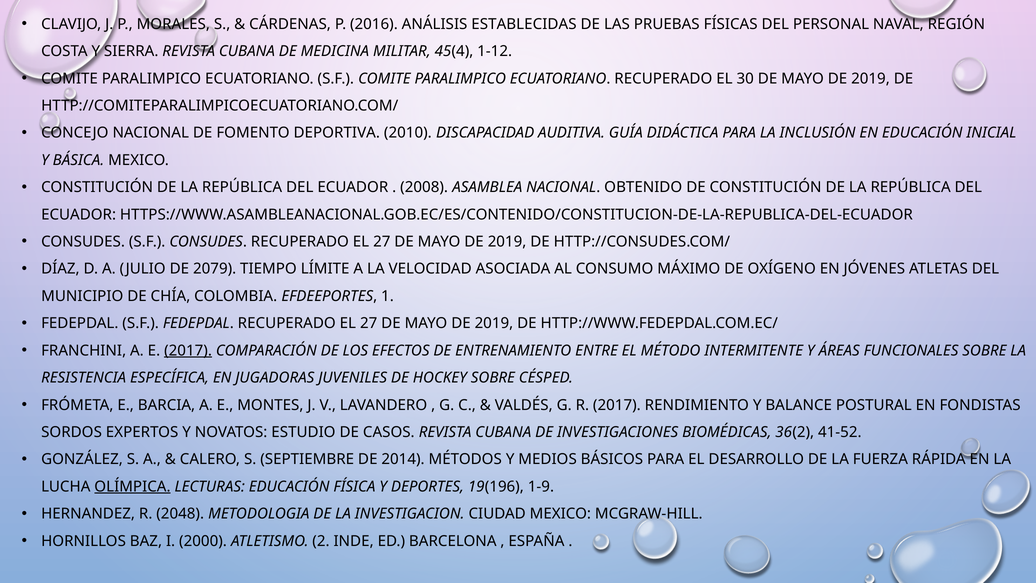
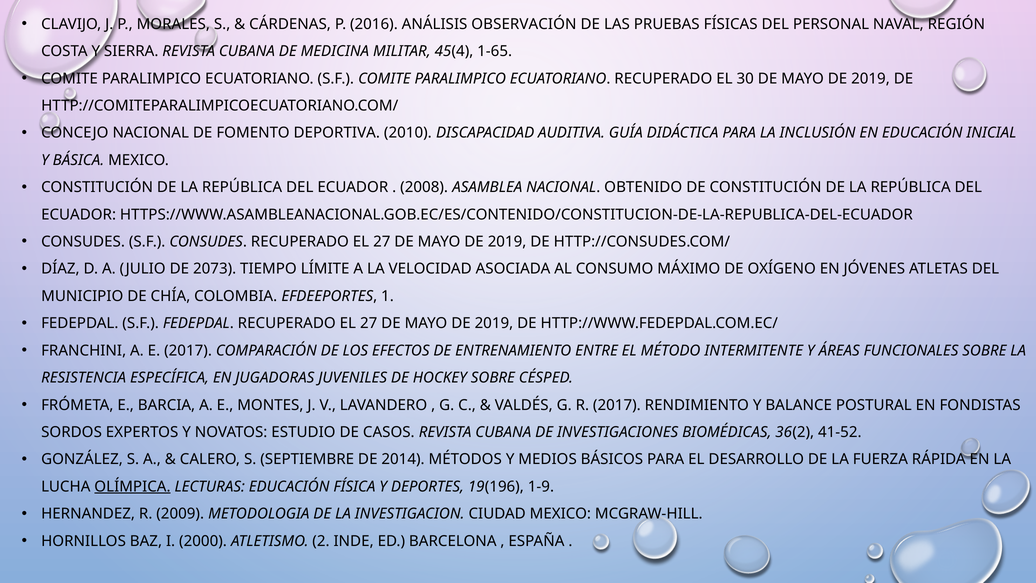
ESTABLECIDAS: ESTABLECIDAS -> OBSERVACIÓN
1-12: 1-12 -> 1-65
2079: 2079 -> 2073
2017 at (188, 350) underline: present -> none
2048: 2048 -> 2009
